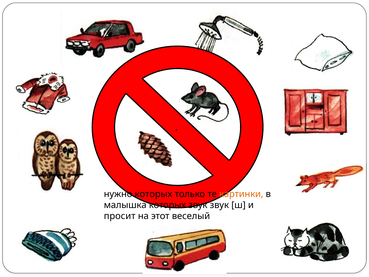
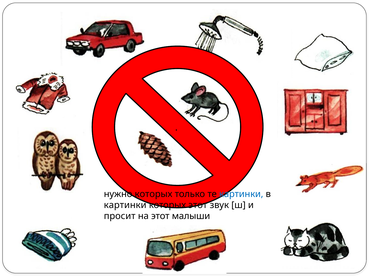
картинки at (241, 194) colour: orange -> blue
малышка at (125, 205): малышка -> картинки
которых звук: звук -> этот
веселый: веселый -> малыши
